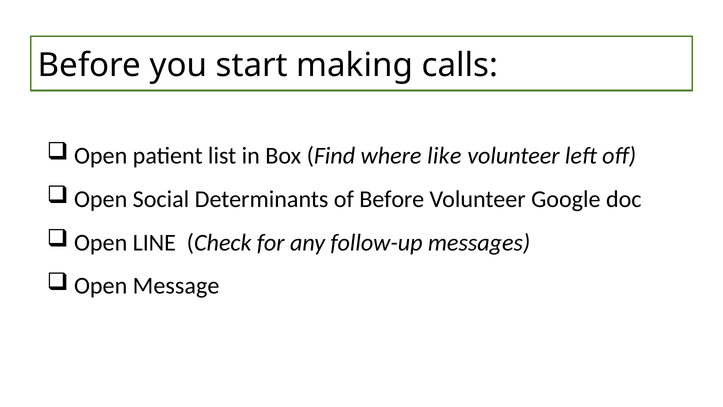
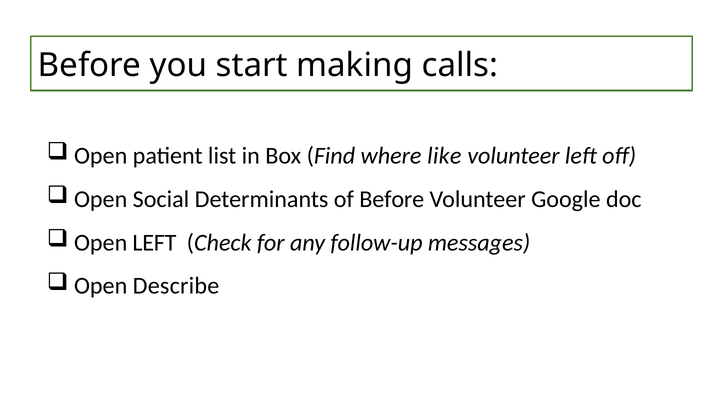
Open LINE: LINE -> LEFT
Message: Message -> Describe
